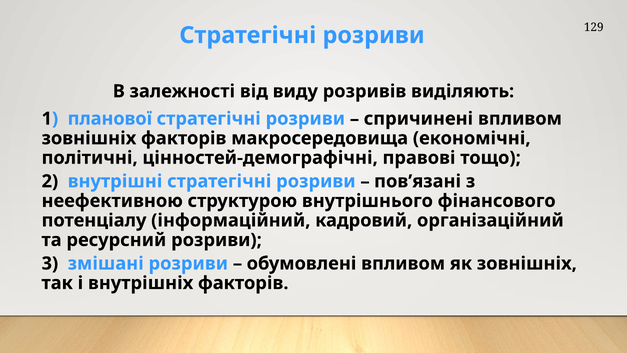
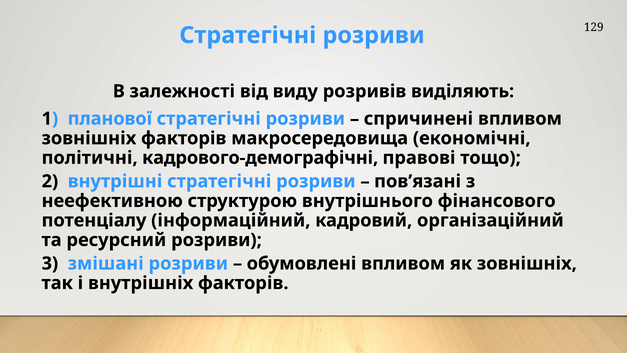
цінностей-демографічні: цінностей-демографічні -> кадрового-демографічні
